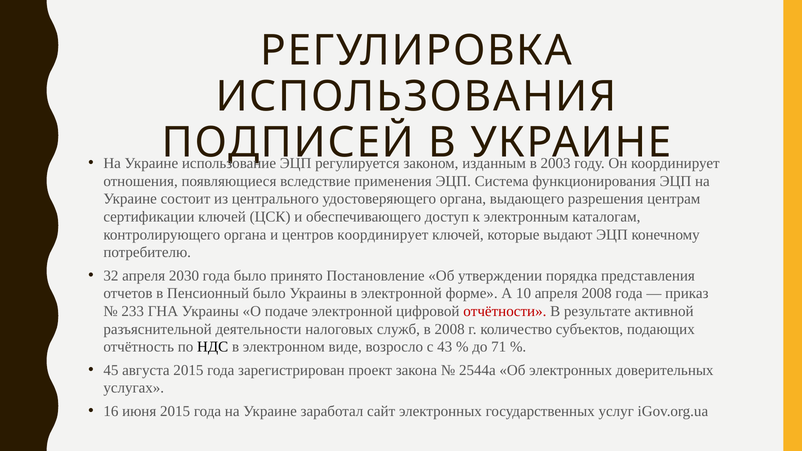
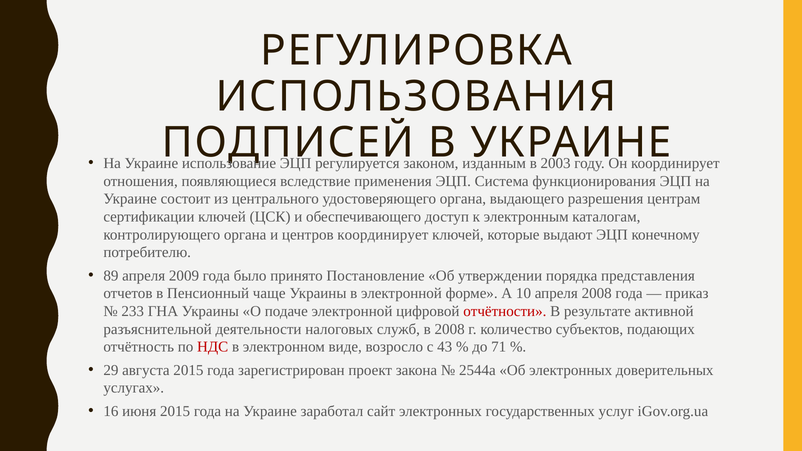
32: 32 -> 89
2030: 2030 -> 2009
Пенсионный было: было -> чаще
НДС colour: black -> red
45: 45 -> 29
